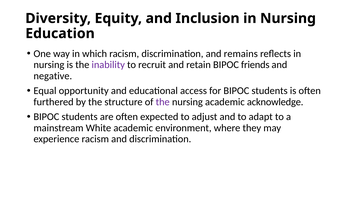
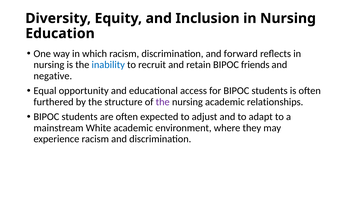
remains: remains -> forward
inability colour: purple -> blue
acknowledge: acknowledge -> relationships
